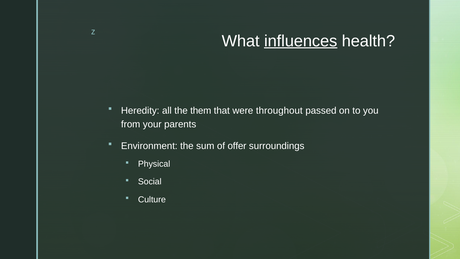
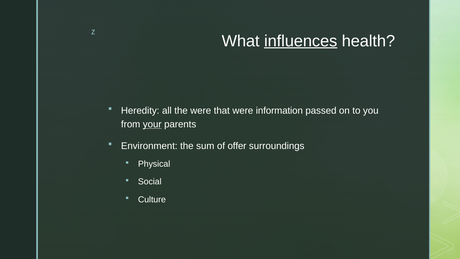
the them: them -> were
throughout: throughout -> information
your underline: none -> present
